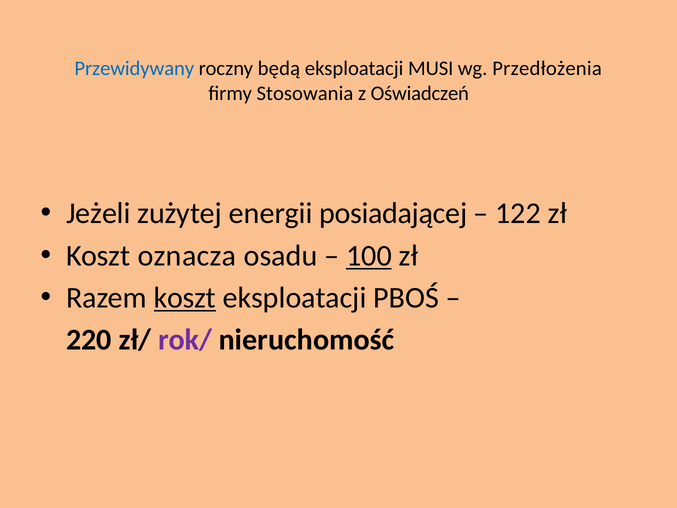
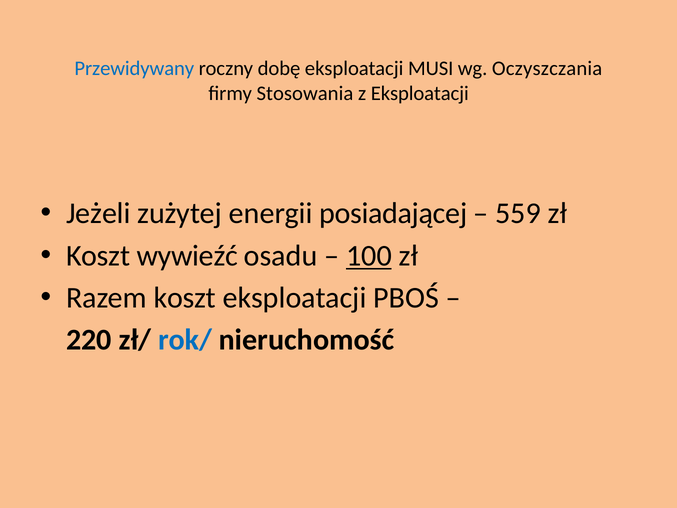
będą: będą -> dobę
Przedłożenia: Przedłożenia -> Oczyszczania
z Oświadczeń: Oświadczeń -> Eksploatacji
122: 122 -> 559
oznacza: oznacza -> wywieźć
koszt at (185, 298) underline: present -> none
rok/ colour: purple -> blue
